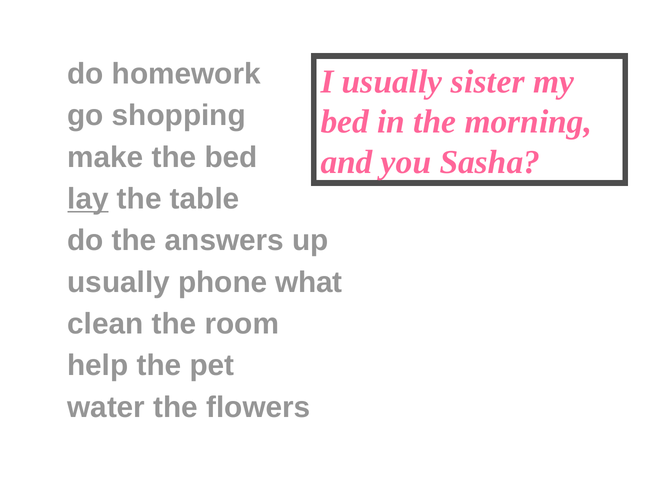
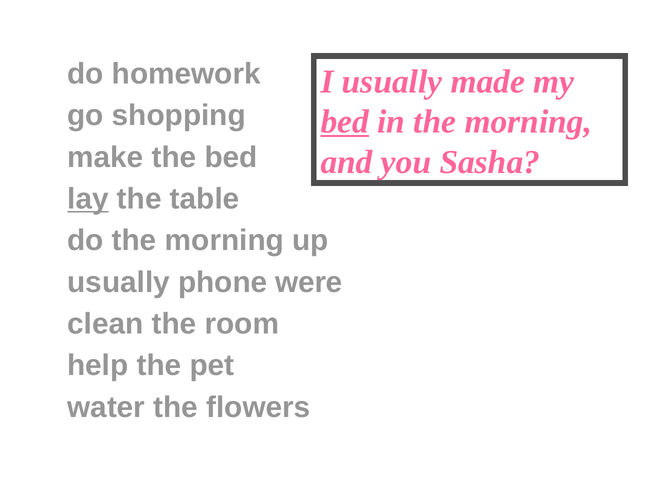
sister: sister -> made
bed at (345, 122) underline: none -> present
do the answers: answers -> morning
what: what -> were
